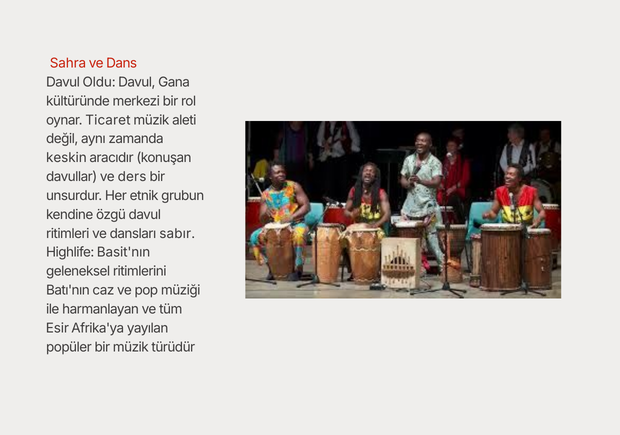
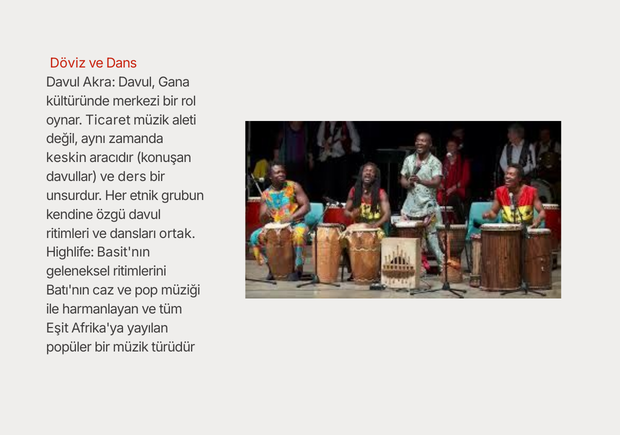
Sahra: Sahra -> Döviz
Oldu: Oldu -> Akra
sabır: sabır -> ortak
Esir: Esir -> Eşit
